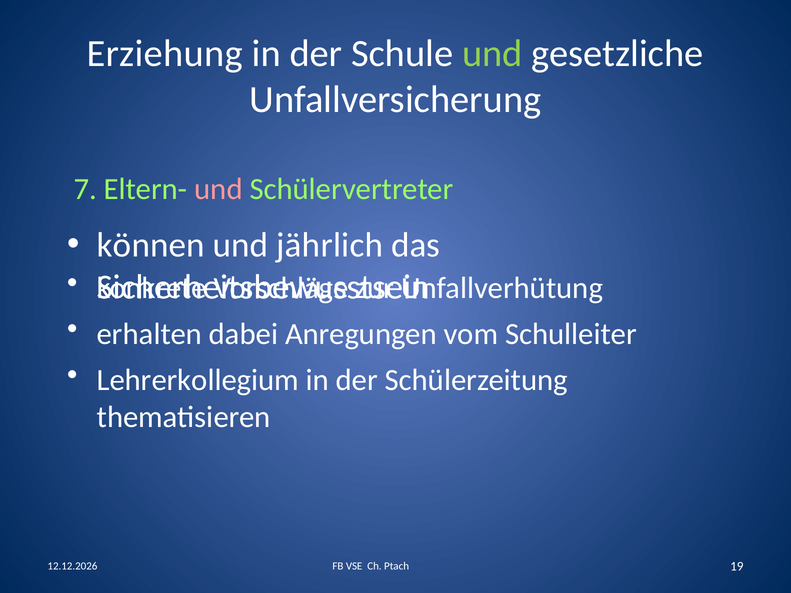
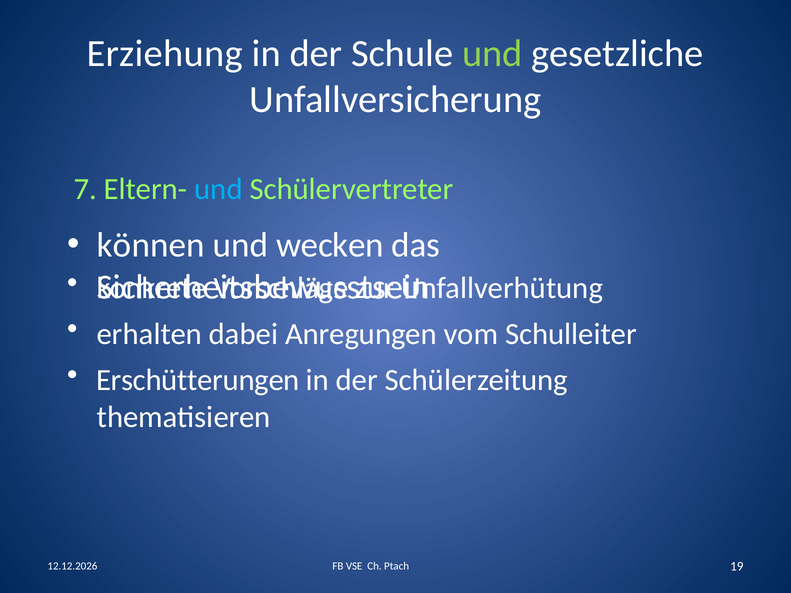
und at (219, 189) colour: pink -> light blue
jährlich: jährlich -> wecken
Lehrerkollegium: Lehrerkollegium -> Erschütterungen
